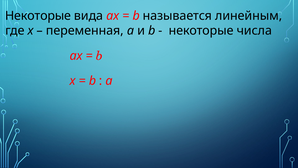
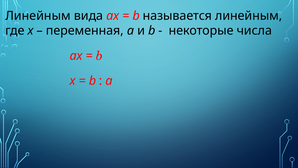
Некоторые at (38, 16): Некоторые -> Линейным
